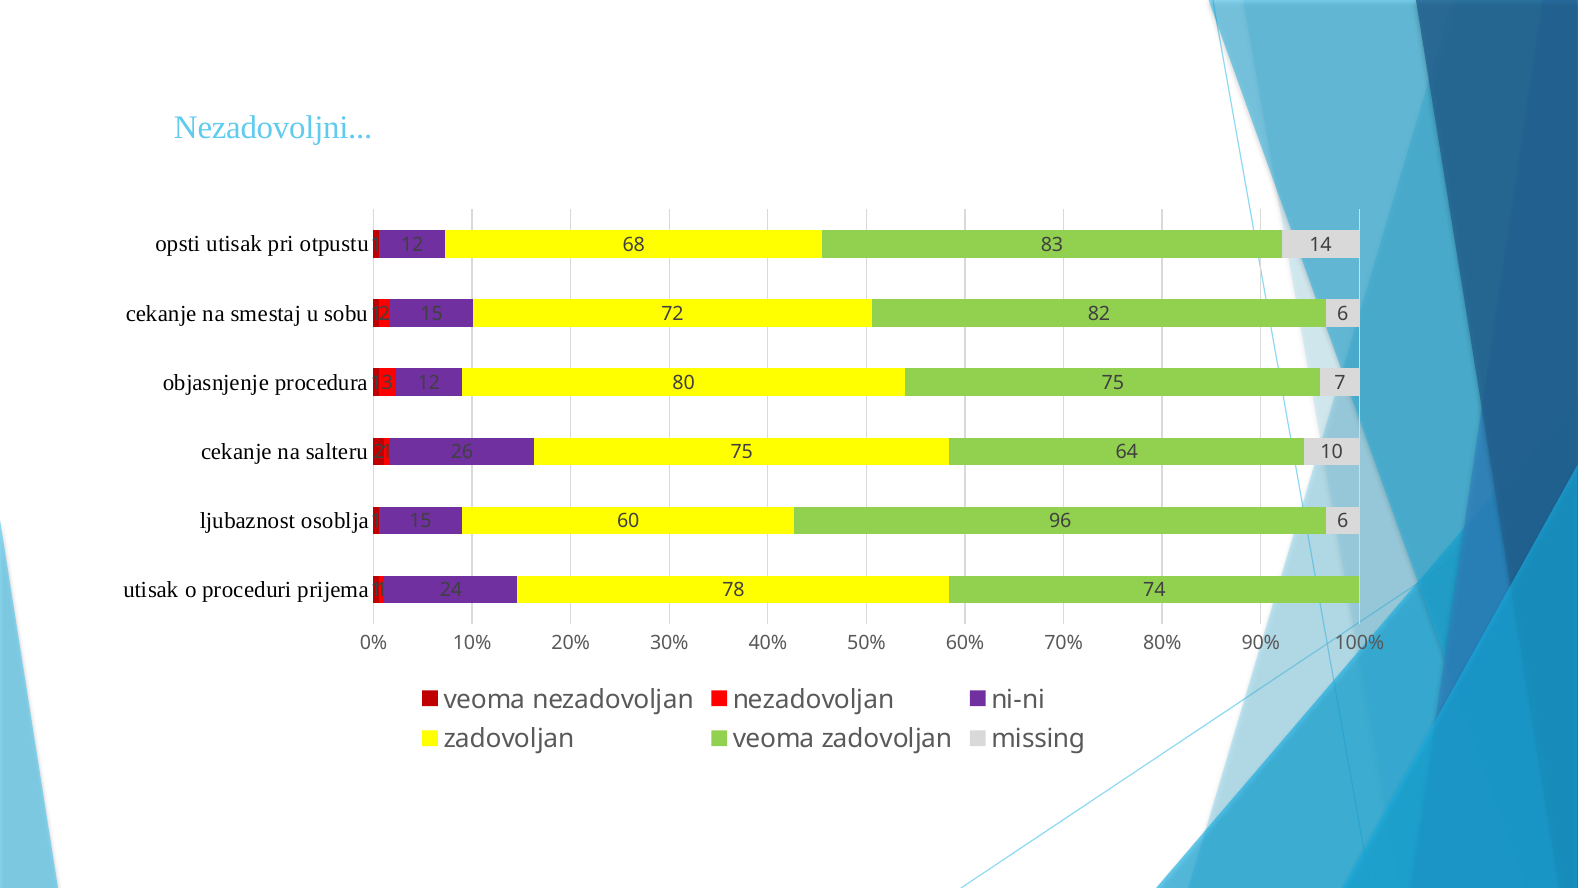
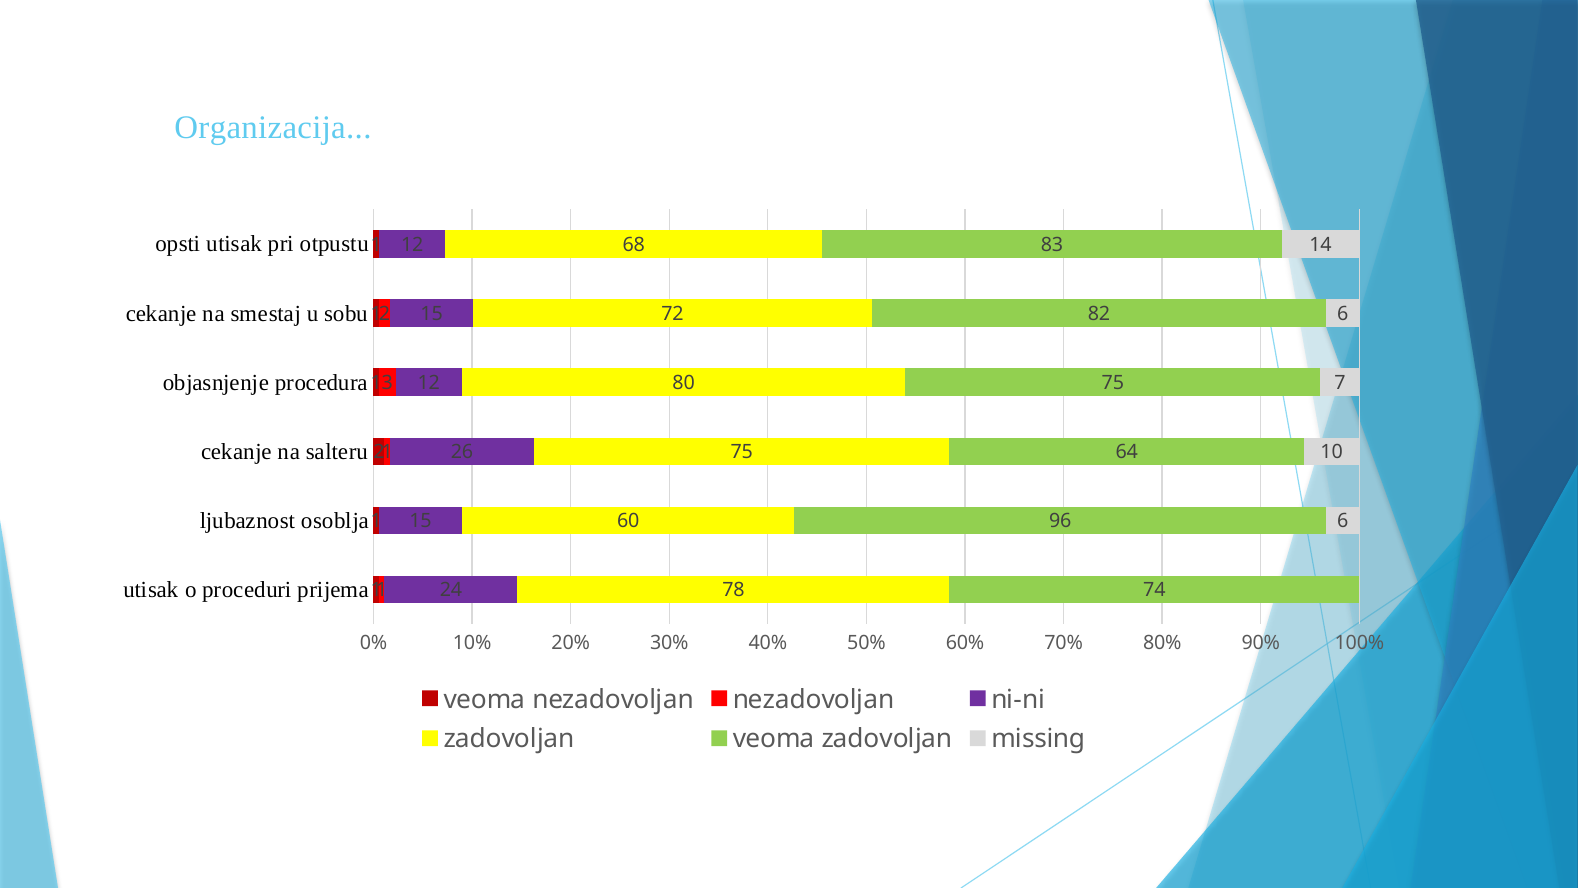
Nezadovoljni: Nezadovoljni -> Organizacija
